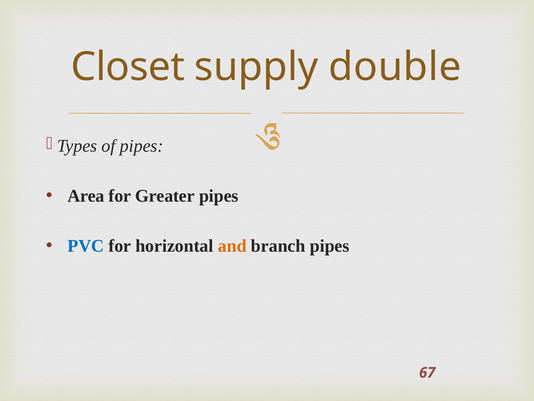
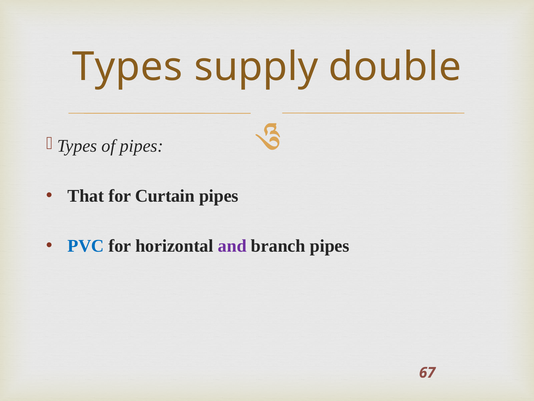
Closet at (128, 67): Closet -> Types
Area: Area -> That
Greater: Greater -> Curtain
and colour: orange -> purple
